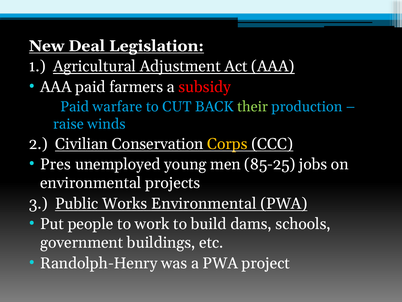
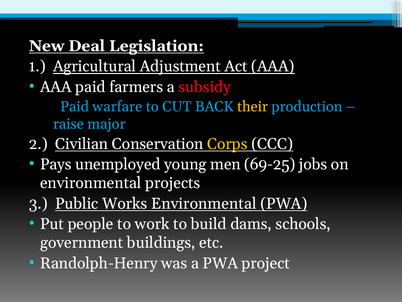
their colour: light green -> yellow
winds: winds -> major
Pres: Pres -> Pays
85-25: 85-25 -> 69-25
